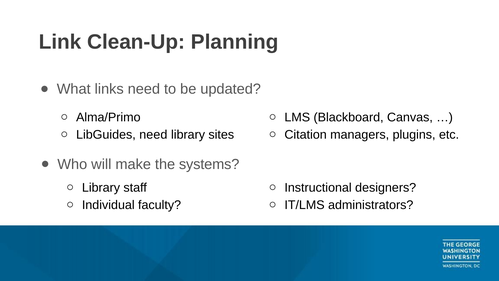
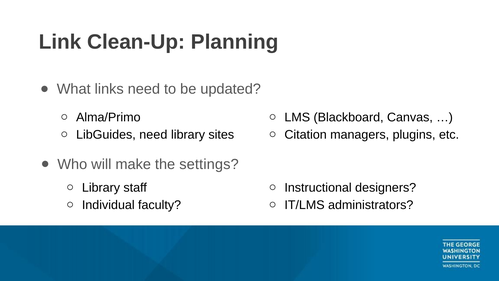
systems: systems -> settings
